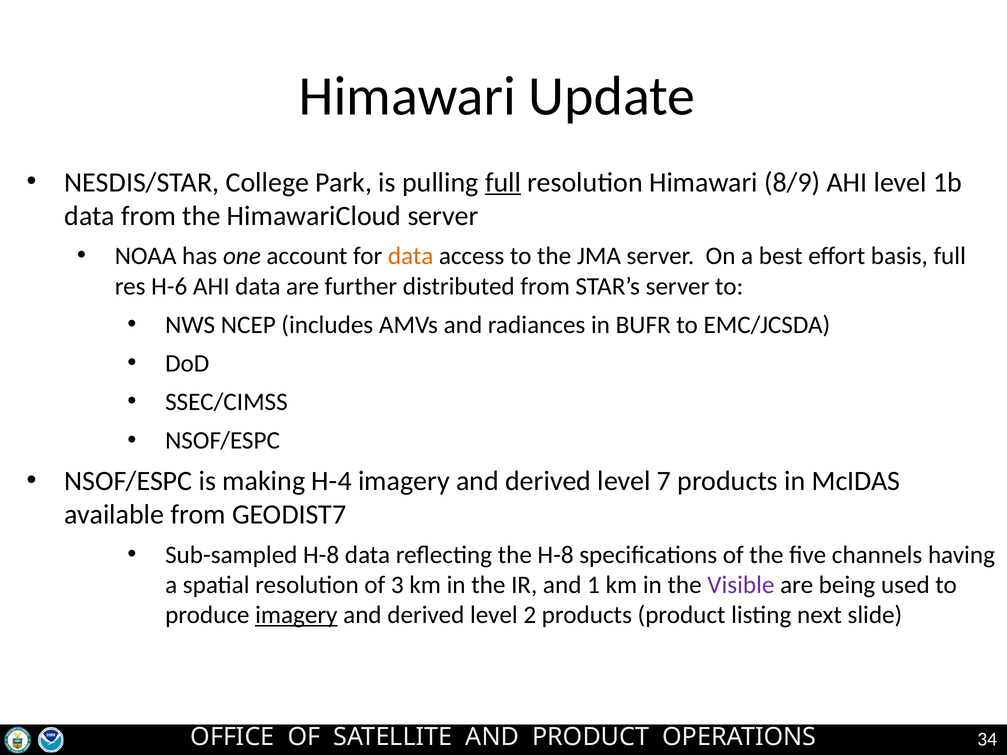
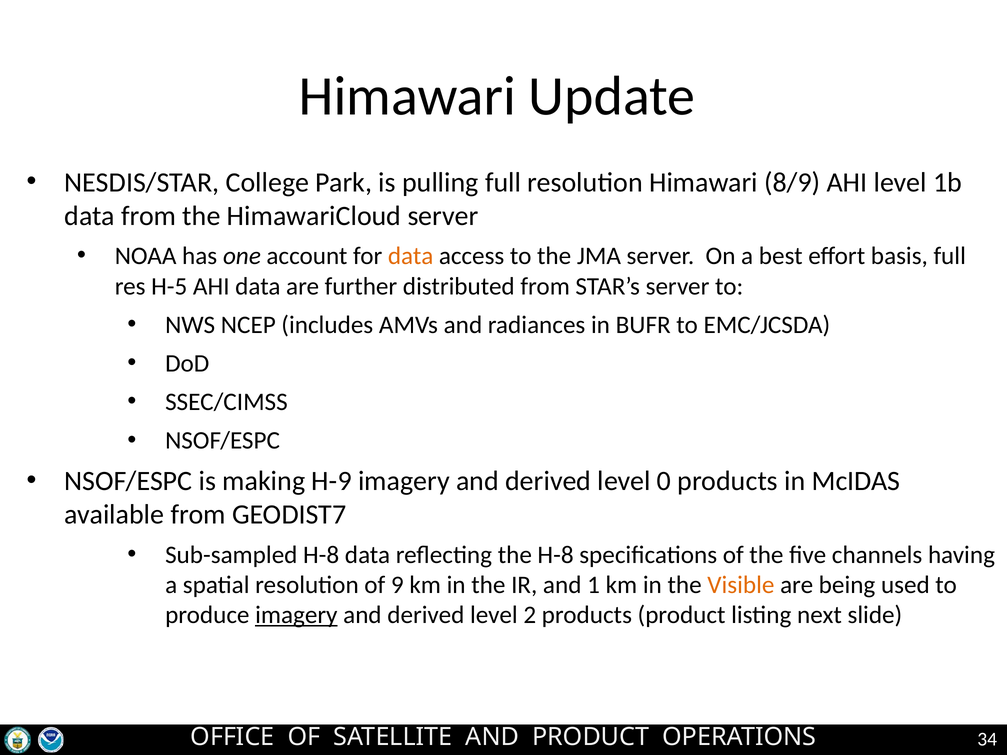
full at (503, 182) underline: present -> none
H-6: H-6 -> H-5
H-4: H-4 -> H-9
7: 7 -> 0
3: 3 -> 9
Visible colour: purple -> orange
